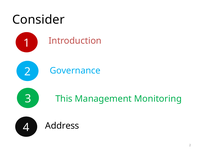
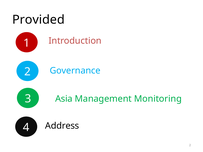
Consider: Consider -> Provided
This: This -> Asia
